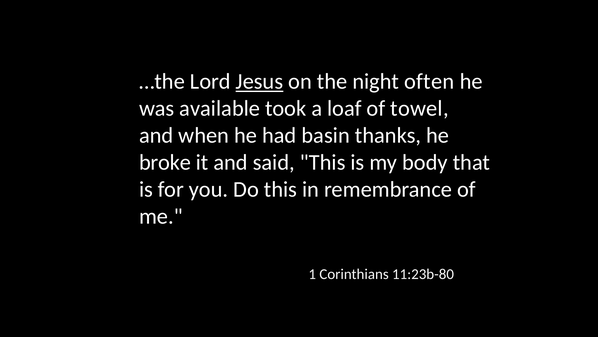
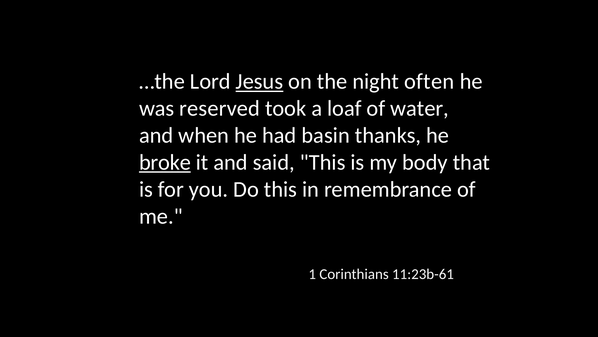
available: available -> reserved
towel: towel -> water
broke underline: none -> present
11:23b-80: 11:23b-80 -> 11:23b-61
